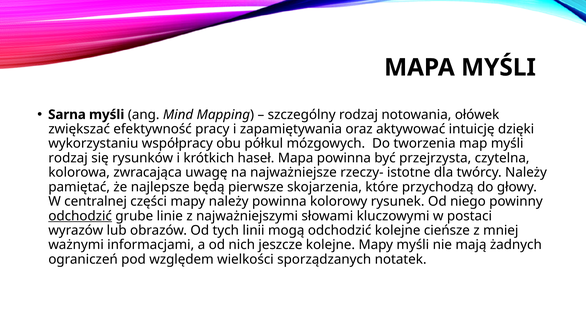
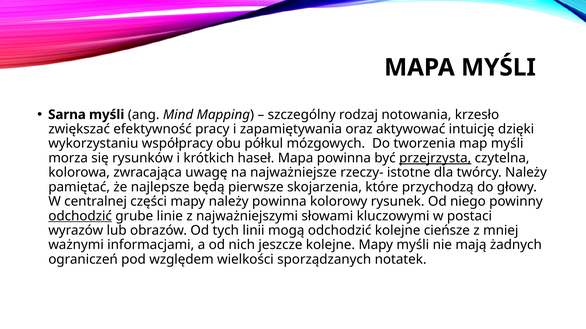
ołówek: ołówek -> krzesło
rodzaj at (68, 158): rodzaj -> morza
przejrzysta underline: none -> present
